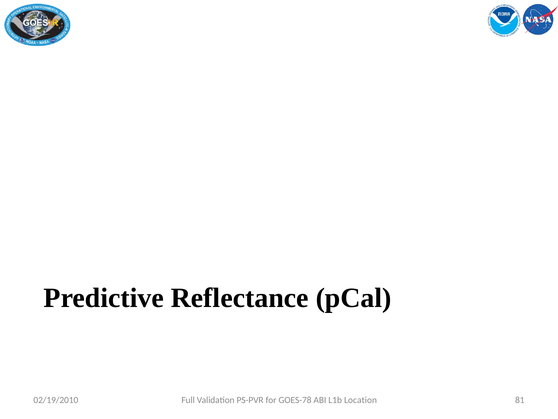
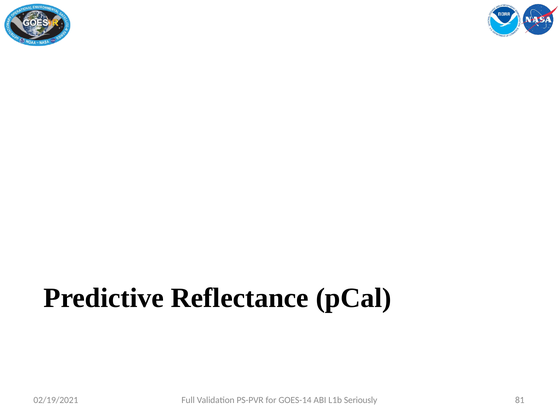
GOES-78: GOES-78 -> GOES-14
Location: Location -> Seriously
02/19/2010: 02/19/2010 -> 02/19/2021
